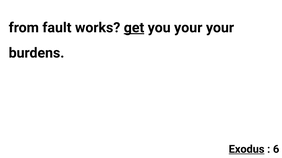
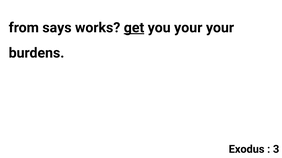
fault: fault -> says
Exodus underline: present -> none
6: 6 -> 3
